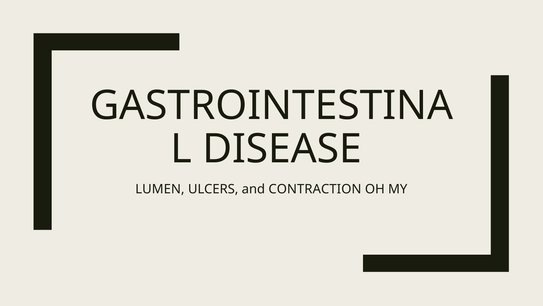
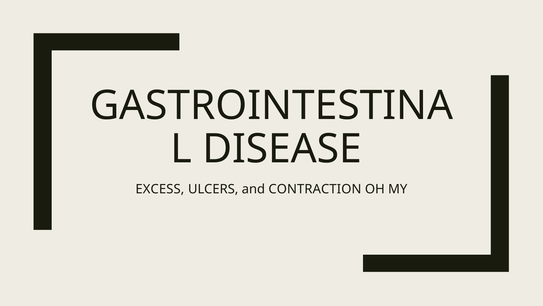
LUMEN: LUMEN -> EXCESS
